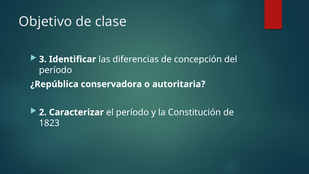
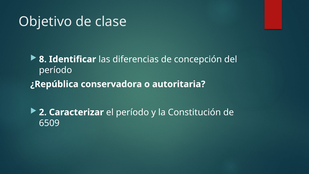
3: 3 -> 8
1823: 1823 -> 6509
